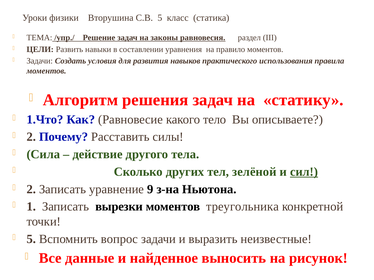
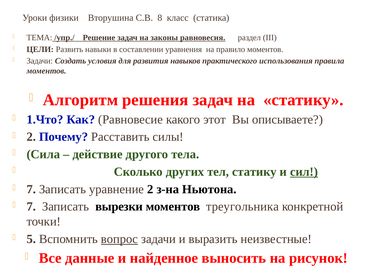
С.В 5: 5 -> 8
тело: тело -> этот
тел зелёной: зелёной -> статику
2 at (31, 189): 2 -> 7
уравнение 9: 9 -> 2
1 at (31, 207): 1 -> 7
вопрос underline: none -> present
